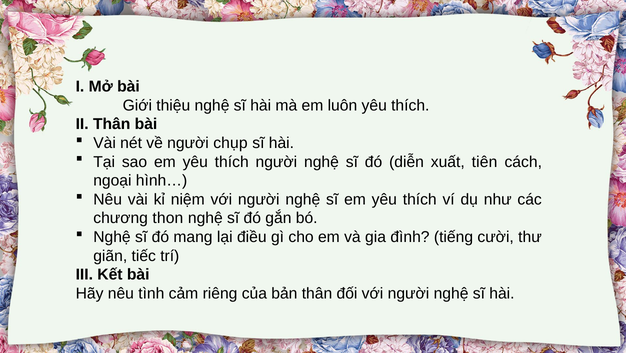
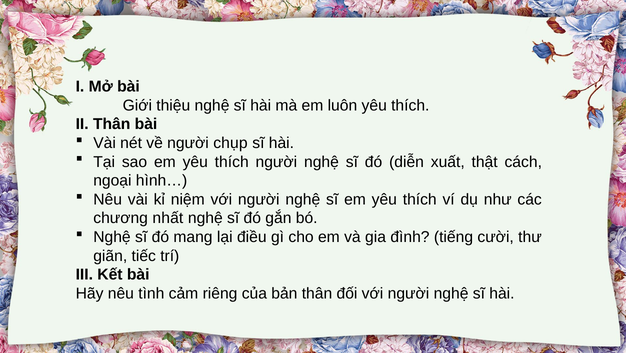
tiên: tiên -> thật
thon: thon -> nhất
